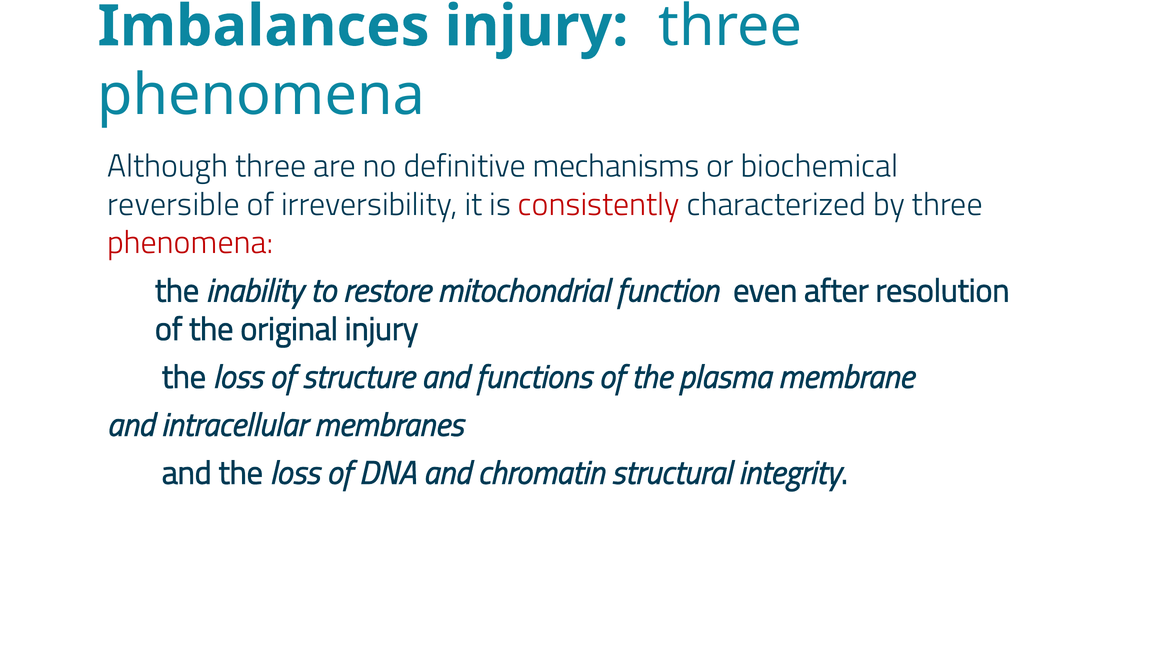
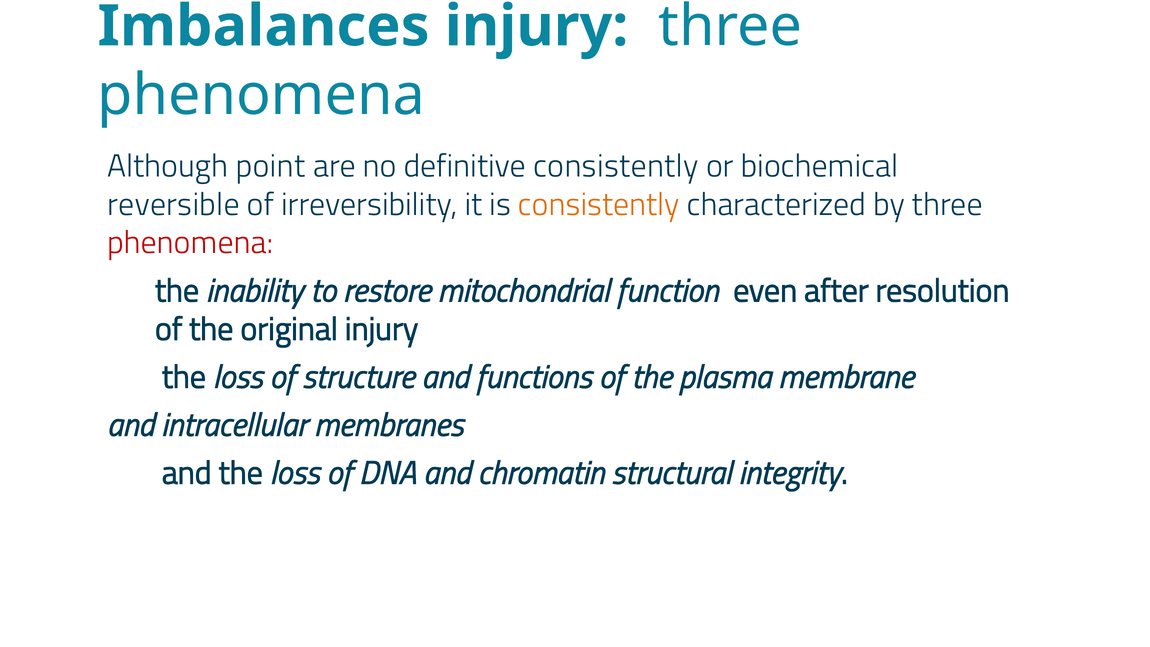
Although three: three -> point
definitive mechanisms: mechanisms -> consistently
consistently at (599, 205) colour: red -> orange
